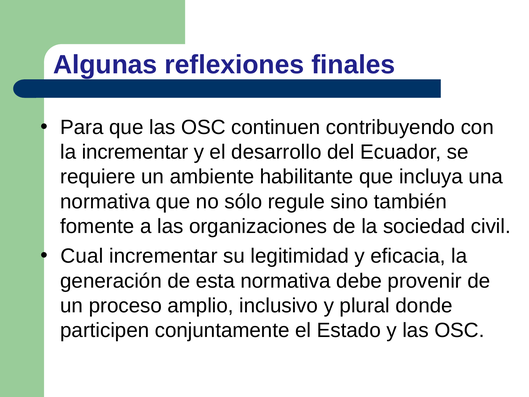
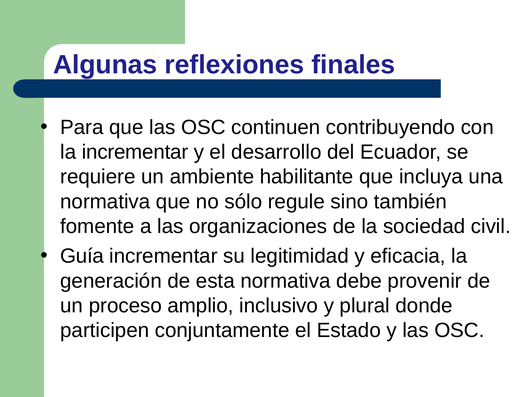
Cual: Cual -> Guía
